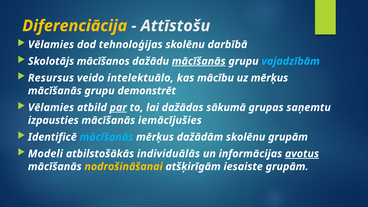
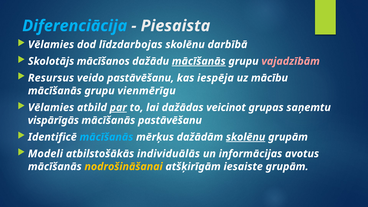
Diferenciācija colour: yellow -> light blue
Attīstošu: Attīstošu -> Piesaista
tehnoloģijas: tehnoloģijas -> līdzdarbojas
vajadzībām colour: light blue -> pink
veido intelektuālo: intelektuālo -> pastāvēšanu
mācību: mācību -> iespēja
uz mērķus: mērķus -> mācību
demonstrēt: demonstrēt -> vienmērīgu
sākumā: sākumā -> veicinot
izpausties: izpausties -> vispārīgās
mācīšanās iemācījušies: iemācījušies -> pastāvēšanu
skolēnu at (246, 137) underline: none -> present
avotus underline: present -> none
